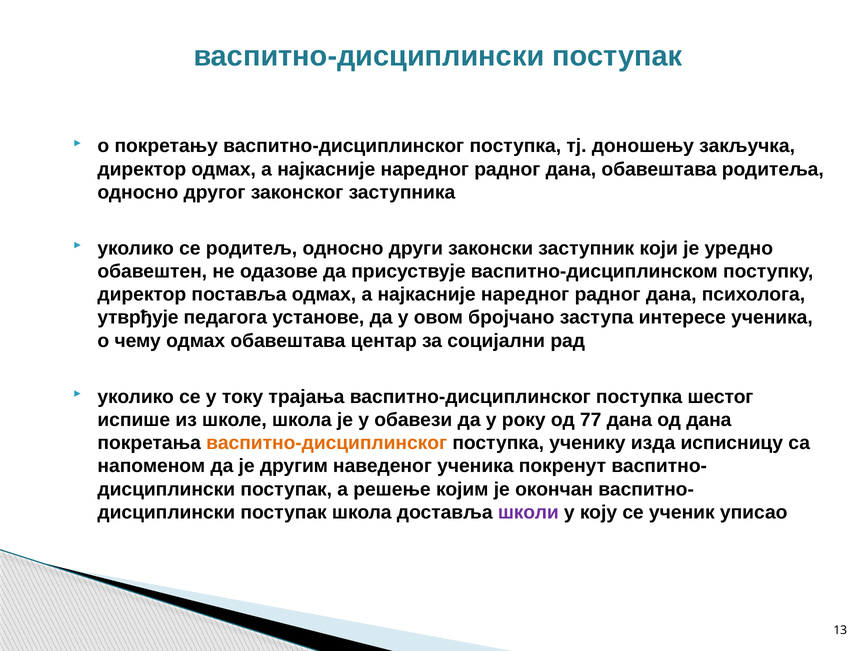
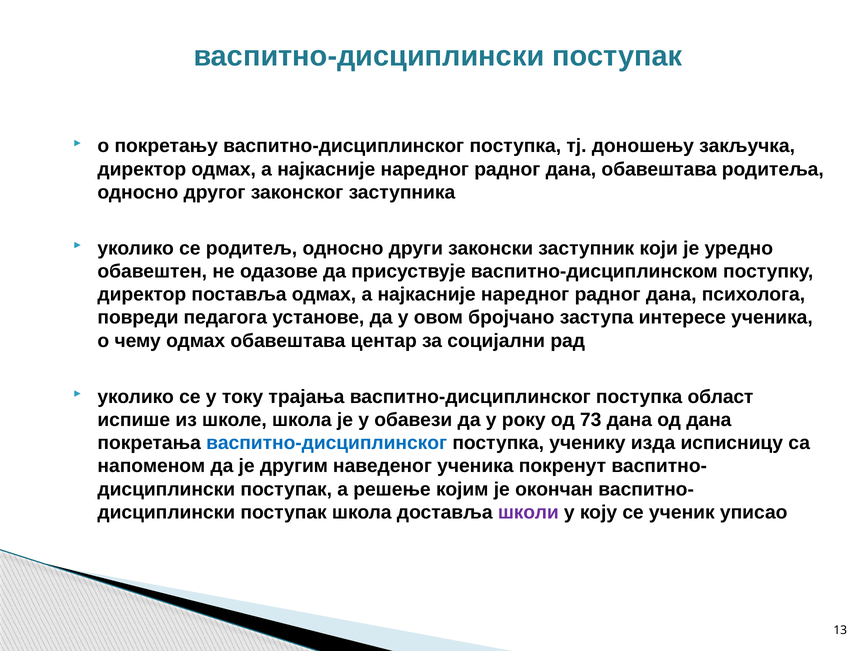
утврђује: утврђује -> повреди
шестог: шестог -> област
77: 77 -> 73
васпитно-дисциплинског at (327, 443) colour: orange -> blue
